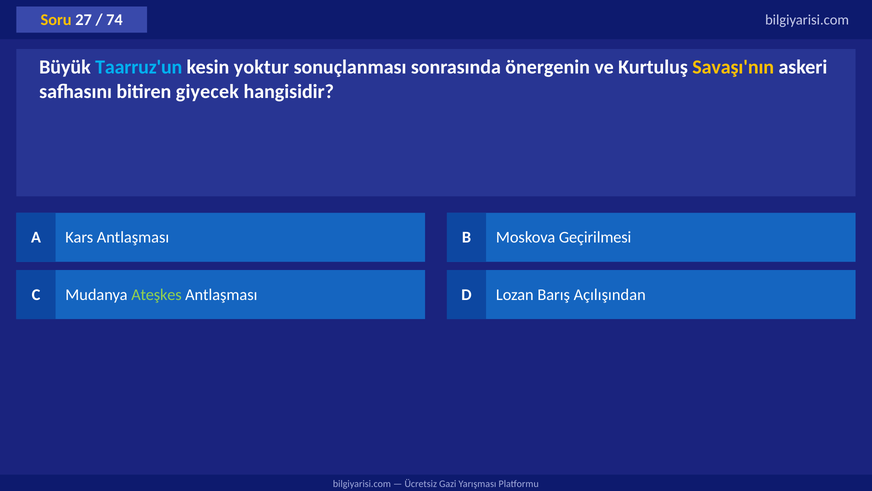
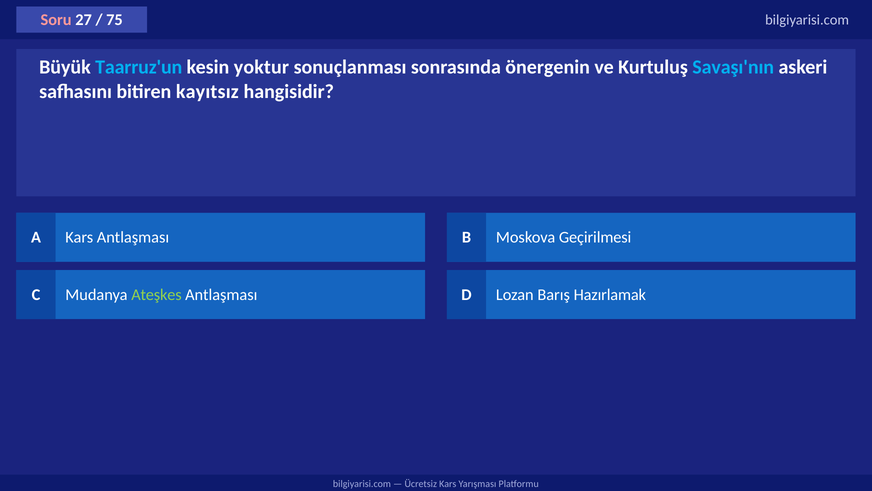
Soru colour: yellow -> pink
74: 74 -> 75
Savaşı'nın colour: yellow -> light blue
giyecek: giyecek -> kayıtsız
Açılışından: Açılışından -> Hazırlamak
Ücretsiz Gazi: Gazi -> Kars
